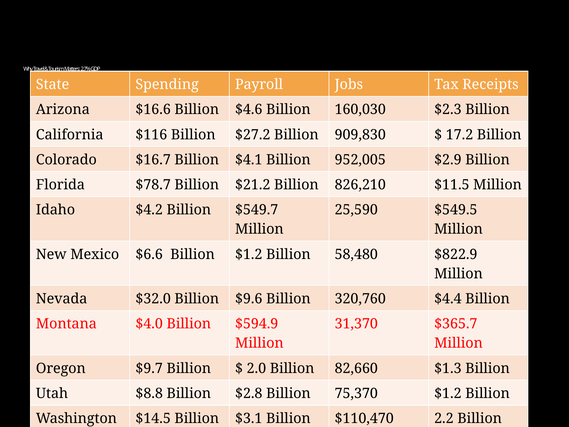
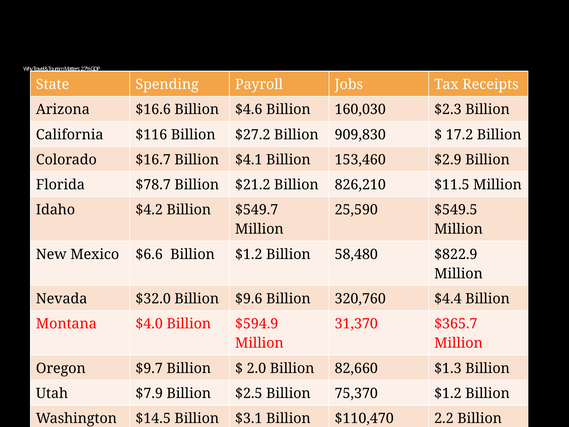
952,005: 952,005 -> 153,460
$8.8: $8.8 -> $7.9
$2.8: $2.8 -> $2.5
